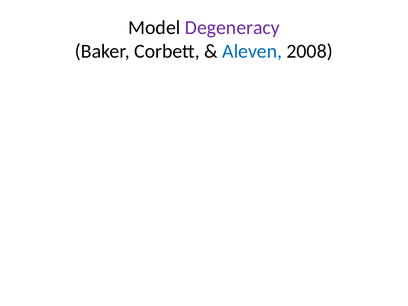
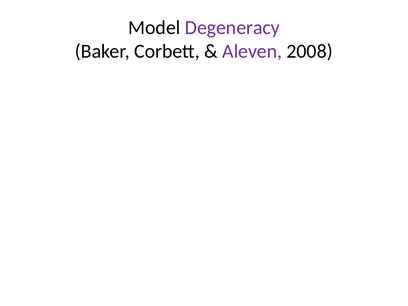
Aleven colour: blue -> purple
